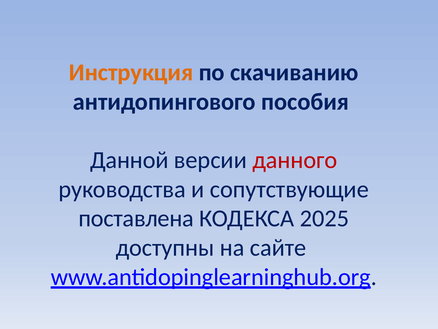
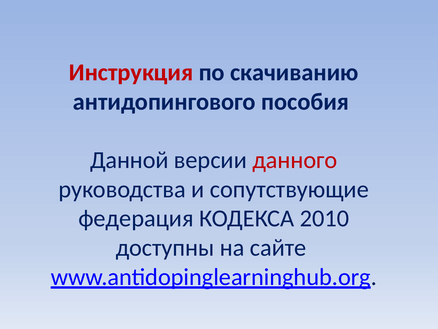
Инструкция colour: orange -> red
поставлена: поставлена -> федерация
2025: 2025 -> 2010
